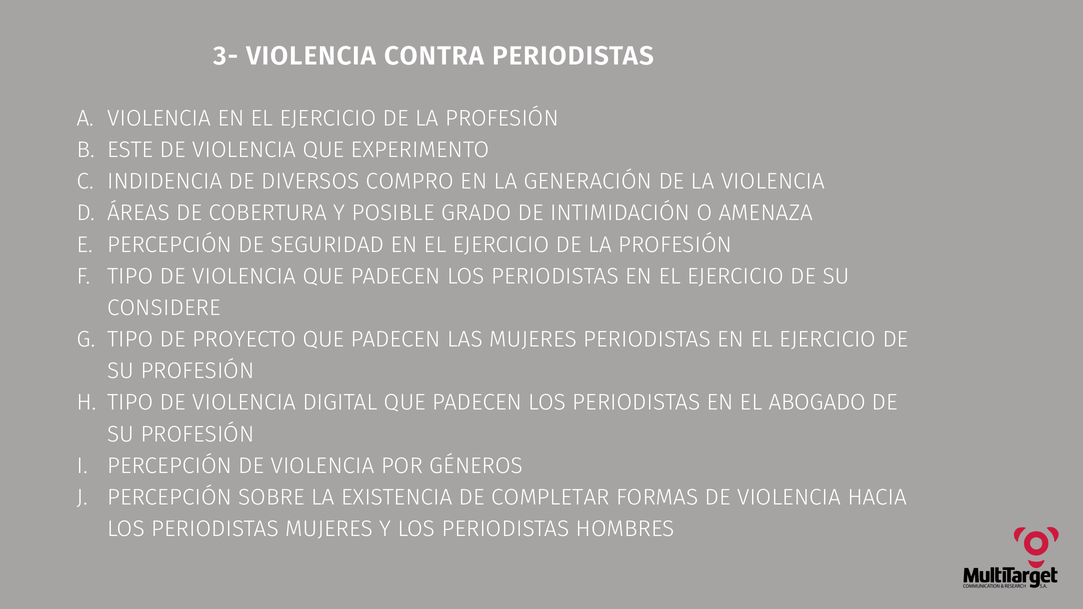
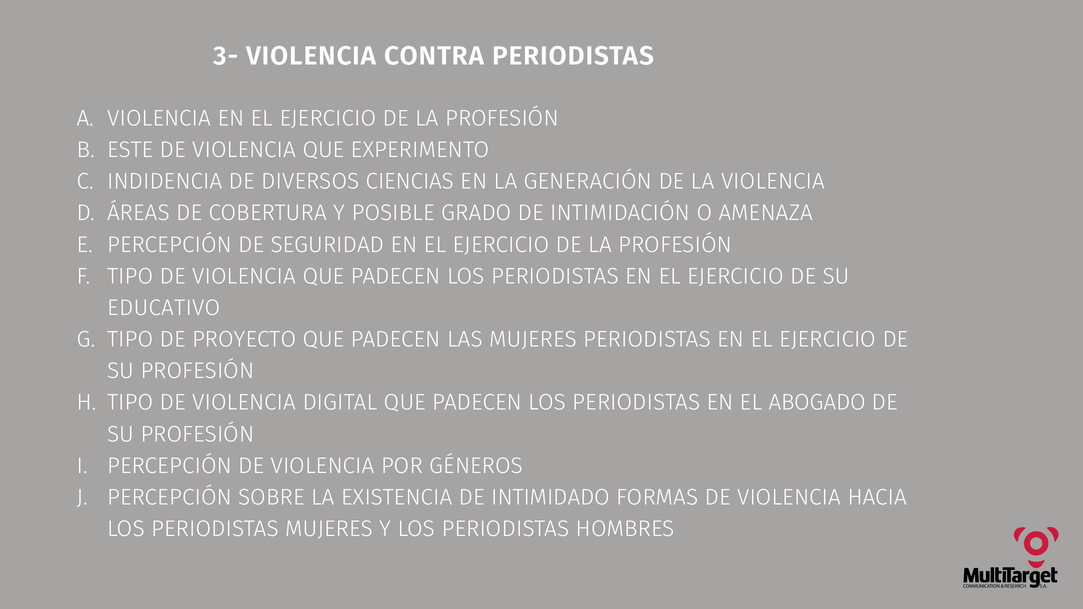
COMPRO: COMPRO -> CIENCIAS
CONSIDERE: CONSIDERE -> EDUCATIVO
COMPLETAR: COMPLETAR -> INTIMIDADO
